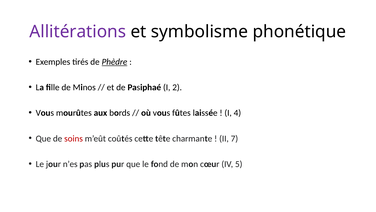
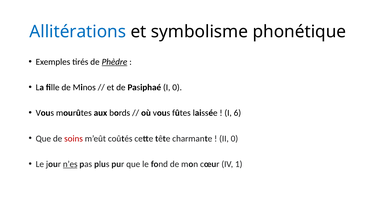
Allitérations colour: purple -> blue
I 2: 2 -> 0
4: 4 -> 6
II 7: 7 -> 0
n’es underline: none -> present
5: 5 -> 1
